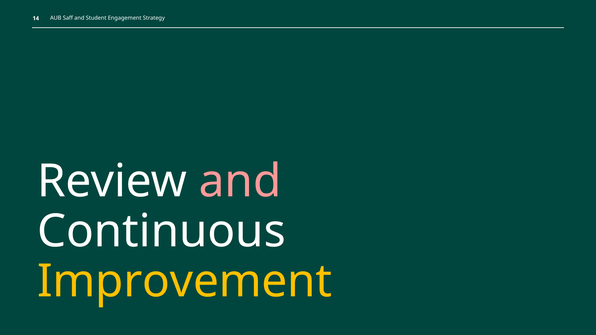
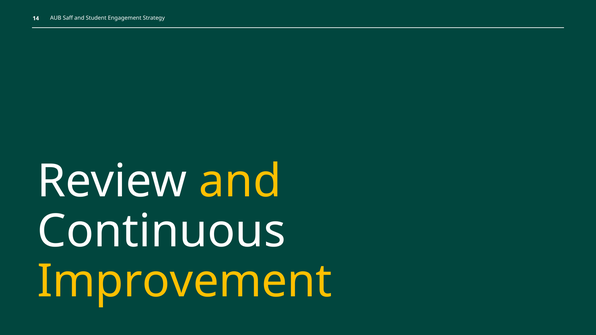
and at (240, 181) colour: pink -> yellow
